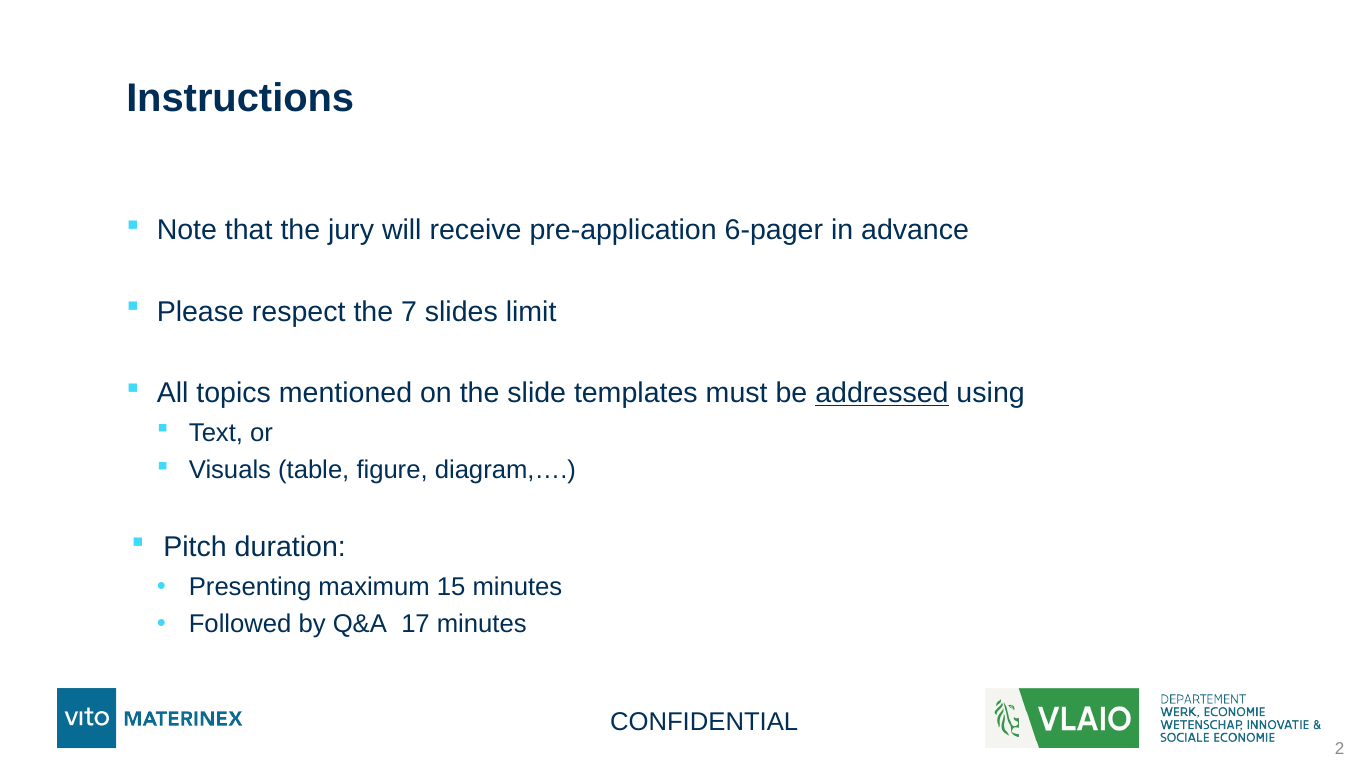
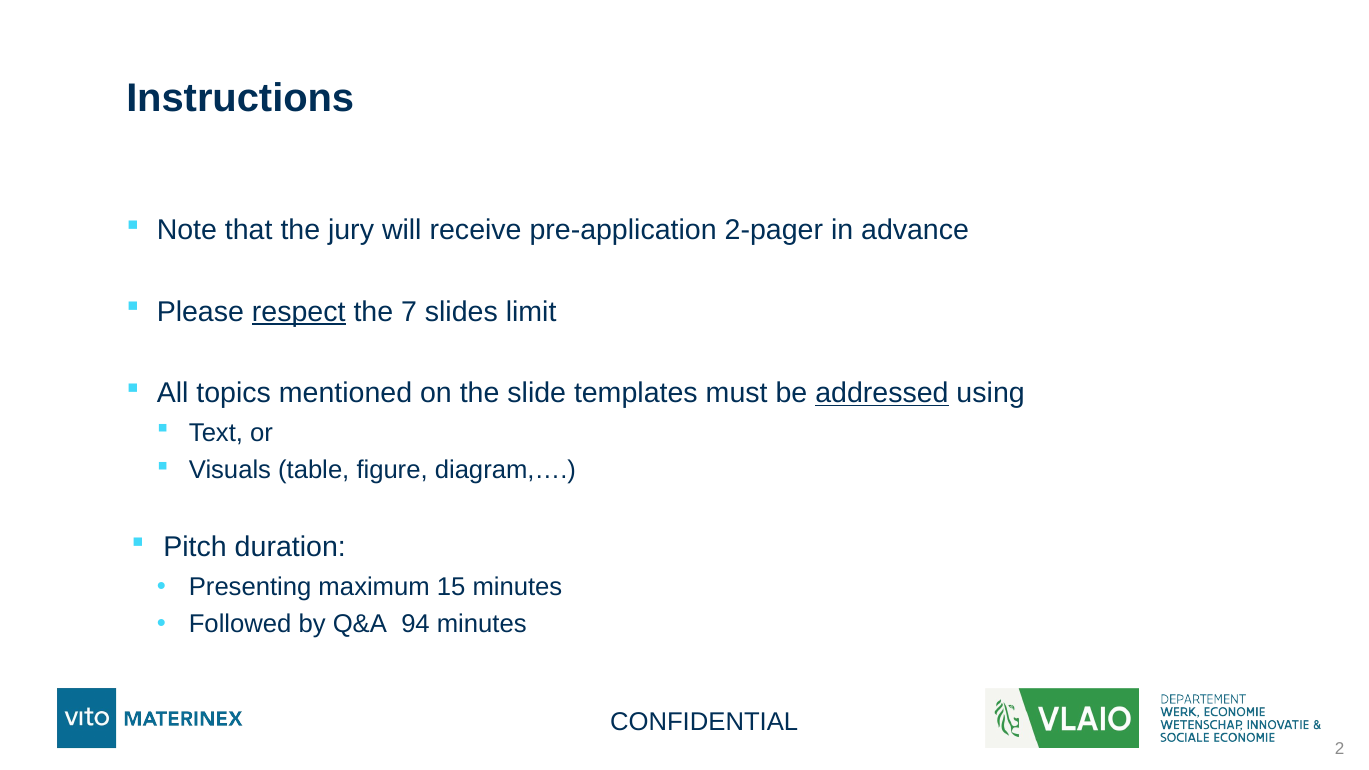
6-pager: 6-pager -> 2-pager
respect underline: none -> present
17: 17 -> 94
